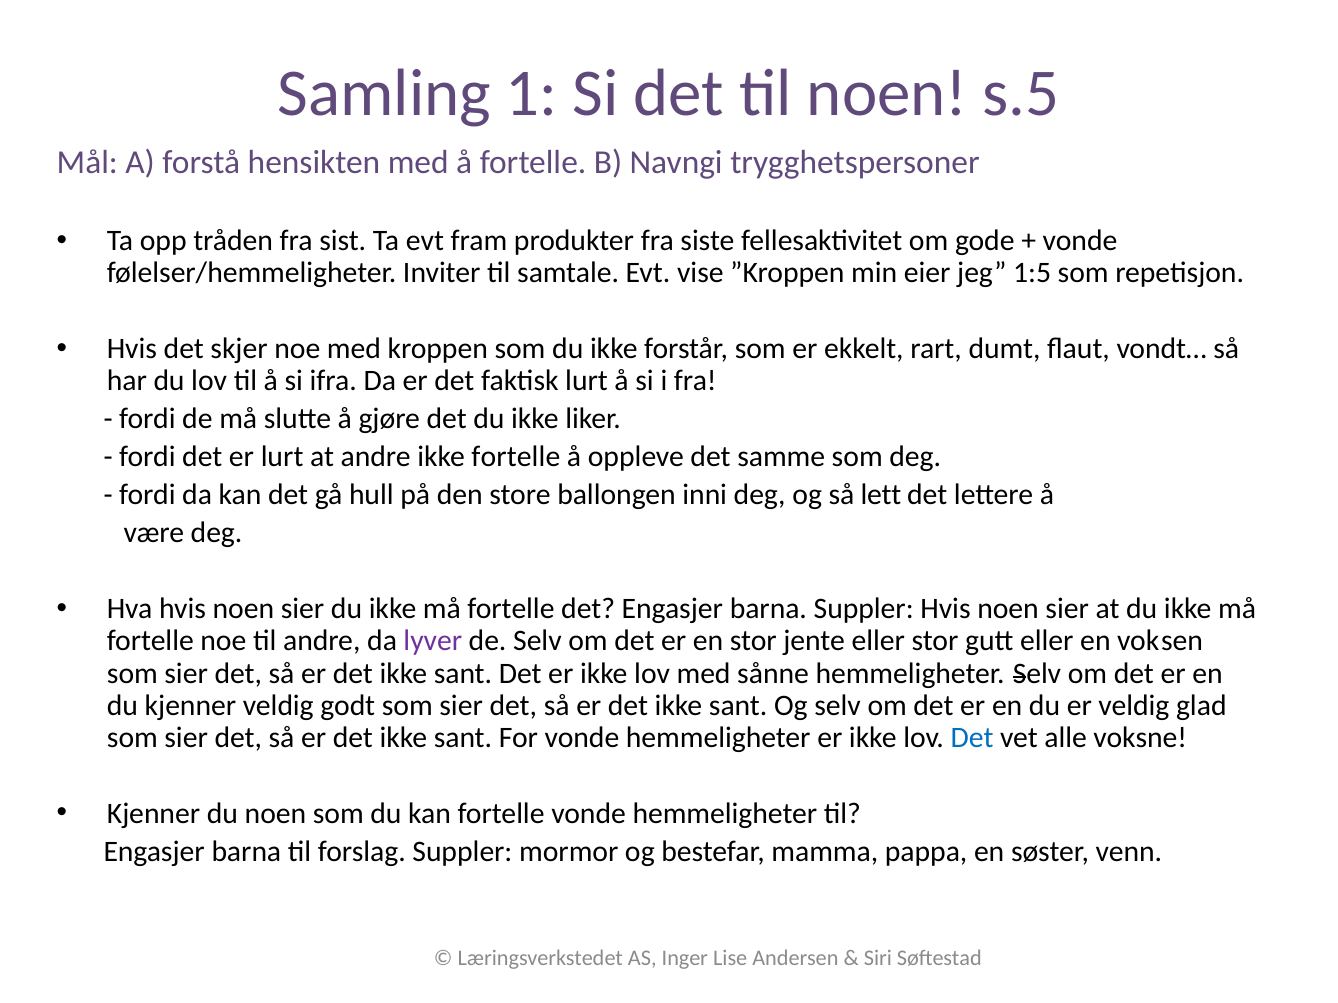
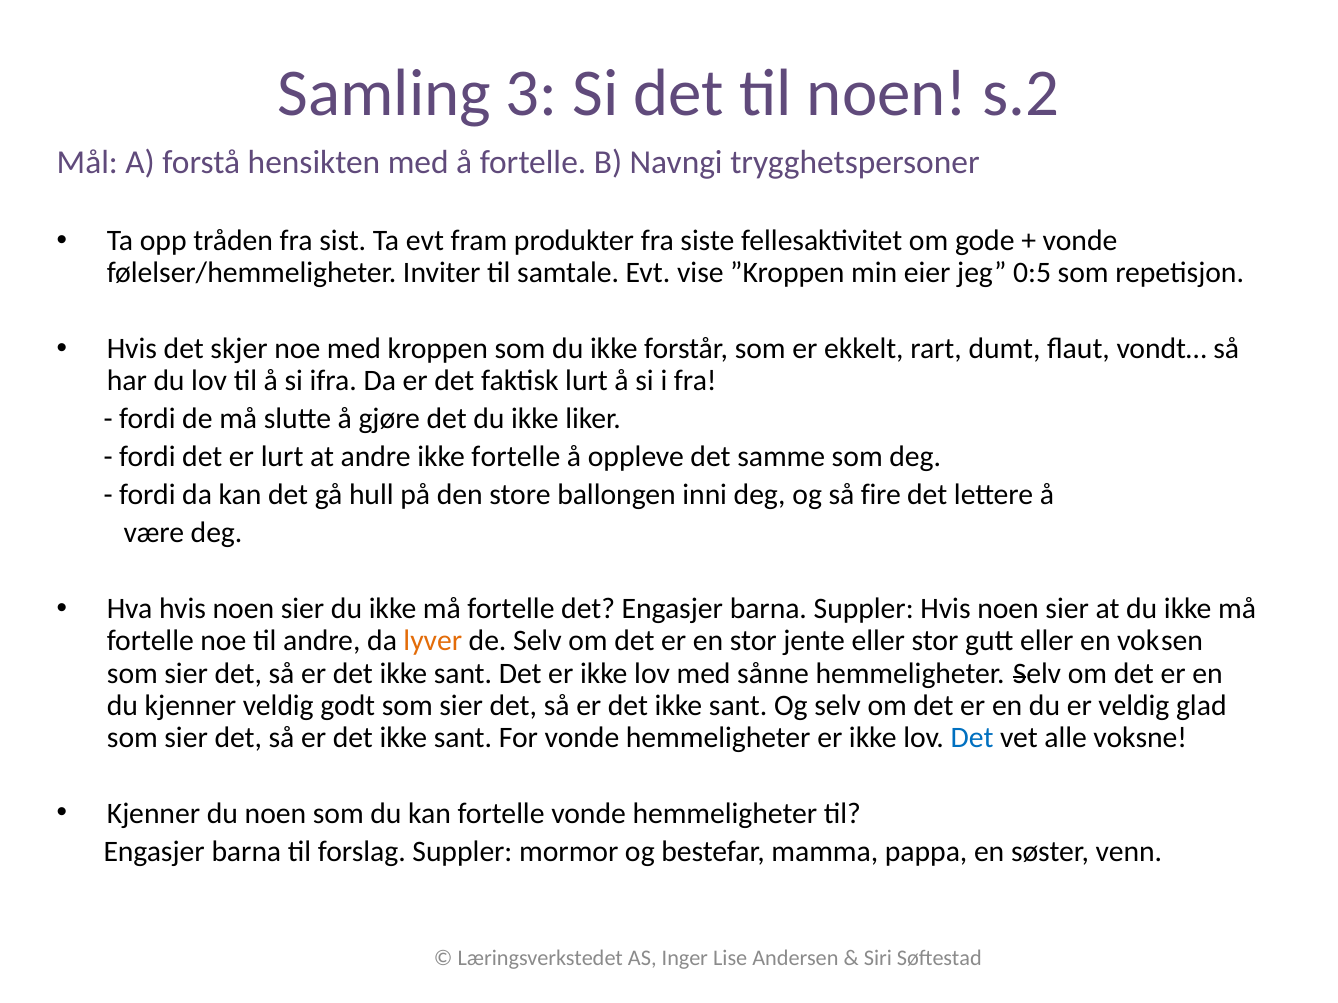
1: 1 -> 3
s.5: s.5 -> s.2
1:5: 1:5 -> 0:5
lett: lett -> fire
lyver colour: purple -> orange
